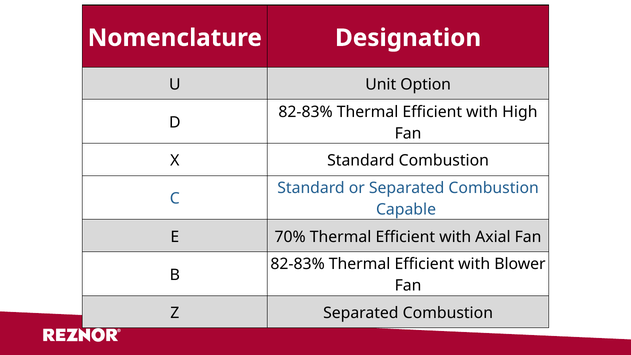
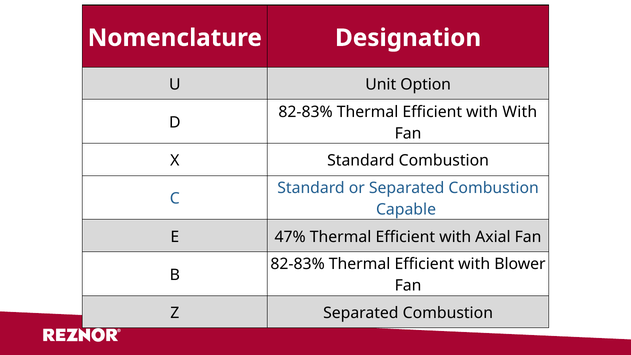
with High: High -> With
70%: 70% -> 47%
